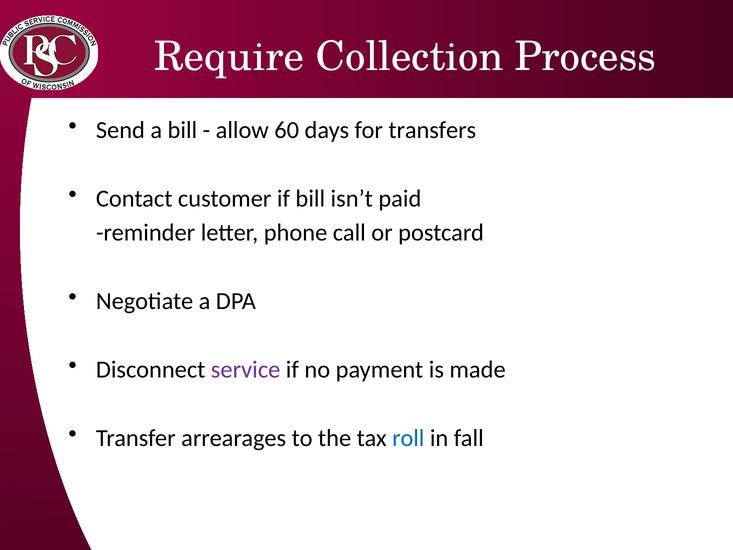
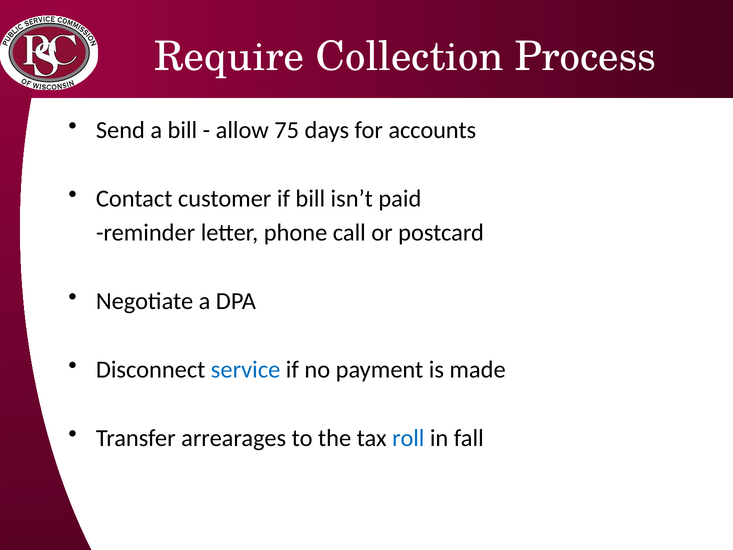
60: 60 -> 75
transfers: transfers -> accounts
service colour: purple -> blue
